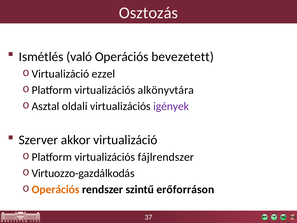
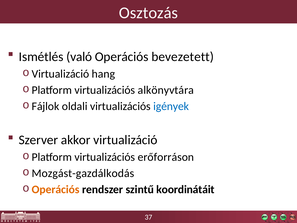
ezzel: ezzel -> hang
Asztal: Asztal -> Fájlok
igények colour: purple -> blue
fájlrendszer: fájlrendszer -> erőforráson
Virtuozzo-gazdálkodás: Virtuozzo-gazdálkodás -> Mozgást-gazdálkodás
erőforráson: erőforráson -> koordinátáit
